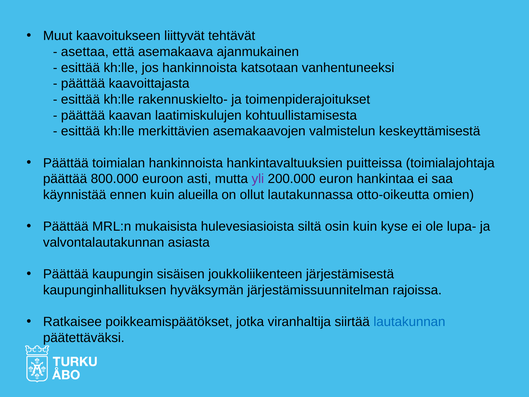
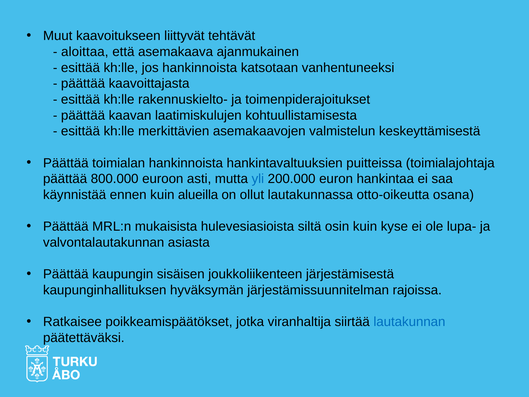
asettaa: asettaa -> aloittaa
yli colour: purple -> blue
omien: omien -> osana
